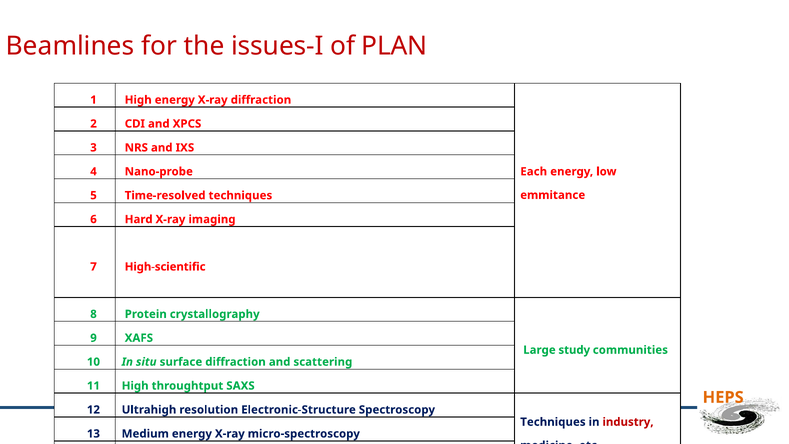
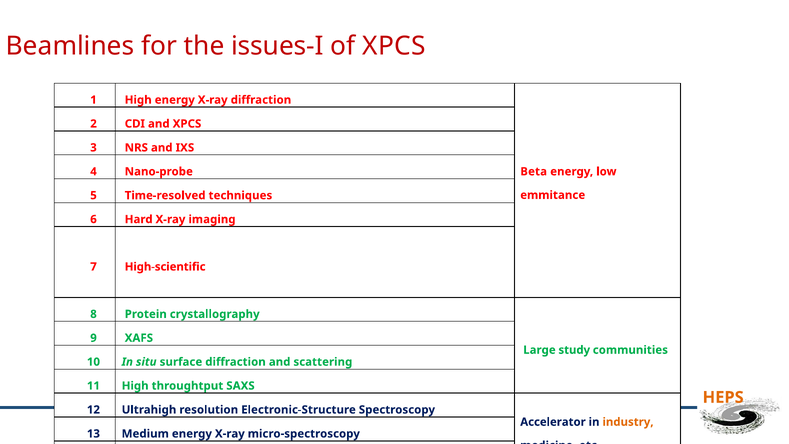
of PLAN: PLAN -> XPCS
Each: Each -> Beta
Techniques at (553, 422): Techniques -> Accelerator
industry colour: red -> orange
